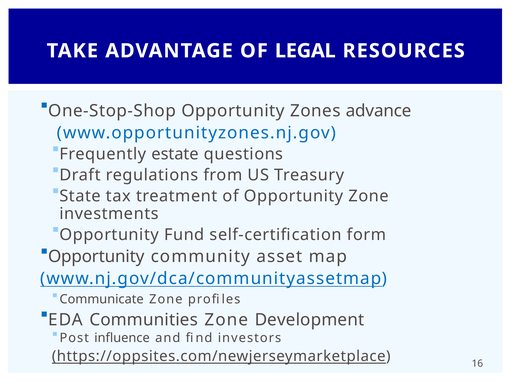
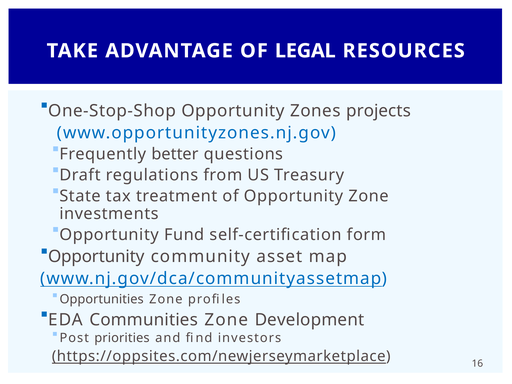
advance: advance -> projects
estate: estate -> better
Communicate: Communicate -> Opportunities
influence: influence -> priorities
